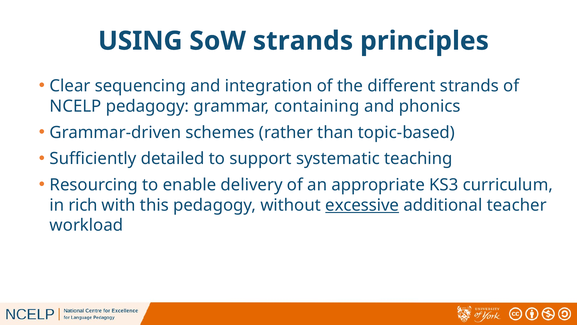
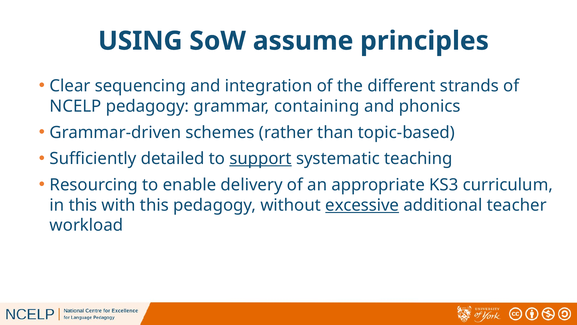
SoW strands: strands -> assume
support underline: none -> present
in rich: rich -> this
